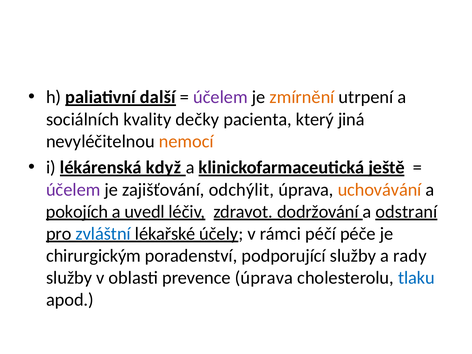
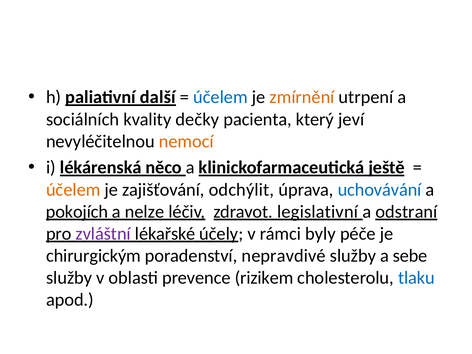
účelem at (221, 97) colour: purple -> blue
jiná: jiná -> jeví
když: když -> něco
účelem at (73, 190) colour: purple -> orange
uchovávání colour: orange -> blue
uvedl: uvedl -> nelze
dodržování: dodržování -> legislativní
zvláštní colour: blue -> purple
péčí: péčí -> byly
podporující: podporující -> nepravdivé
rady: rady -> sebe
prevence úprava: úprava -> rizikem
